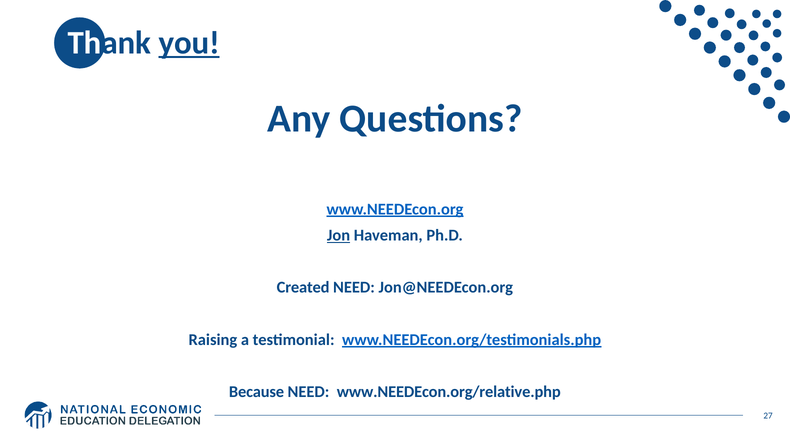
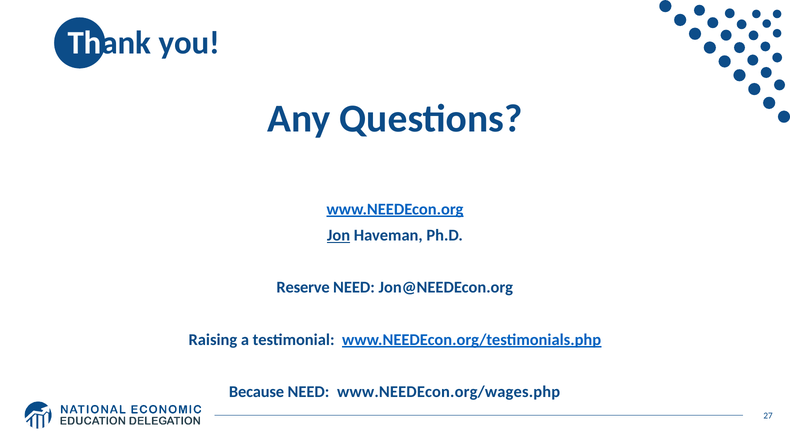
you underline: present -> none
Created: Created -> Reserve
www.NEEDEcon.org/relative.php: www.NEEDEcon.org/relative.php -> www.NEEDEcon.org/wages.php
